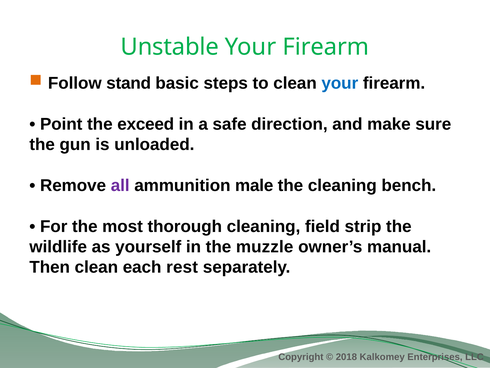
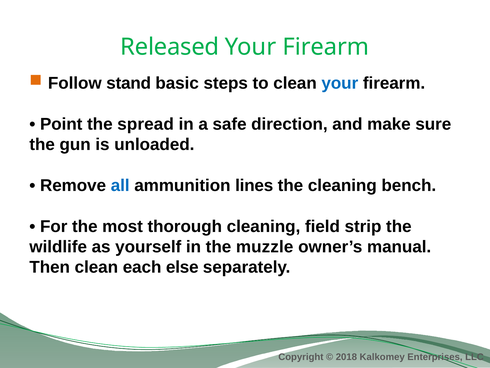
Unstable: Unstable -> Released
exceed: exceed -> spread
all colour: purple -> blue
male: male -> lines
rest: rest -> else
